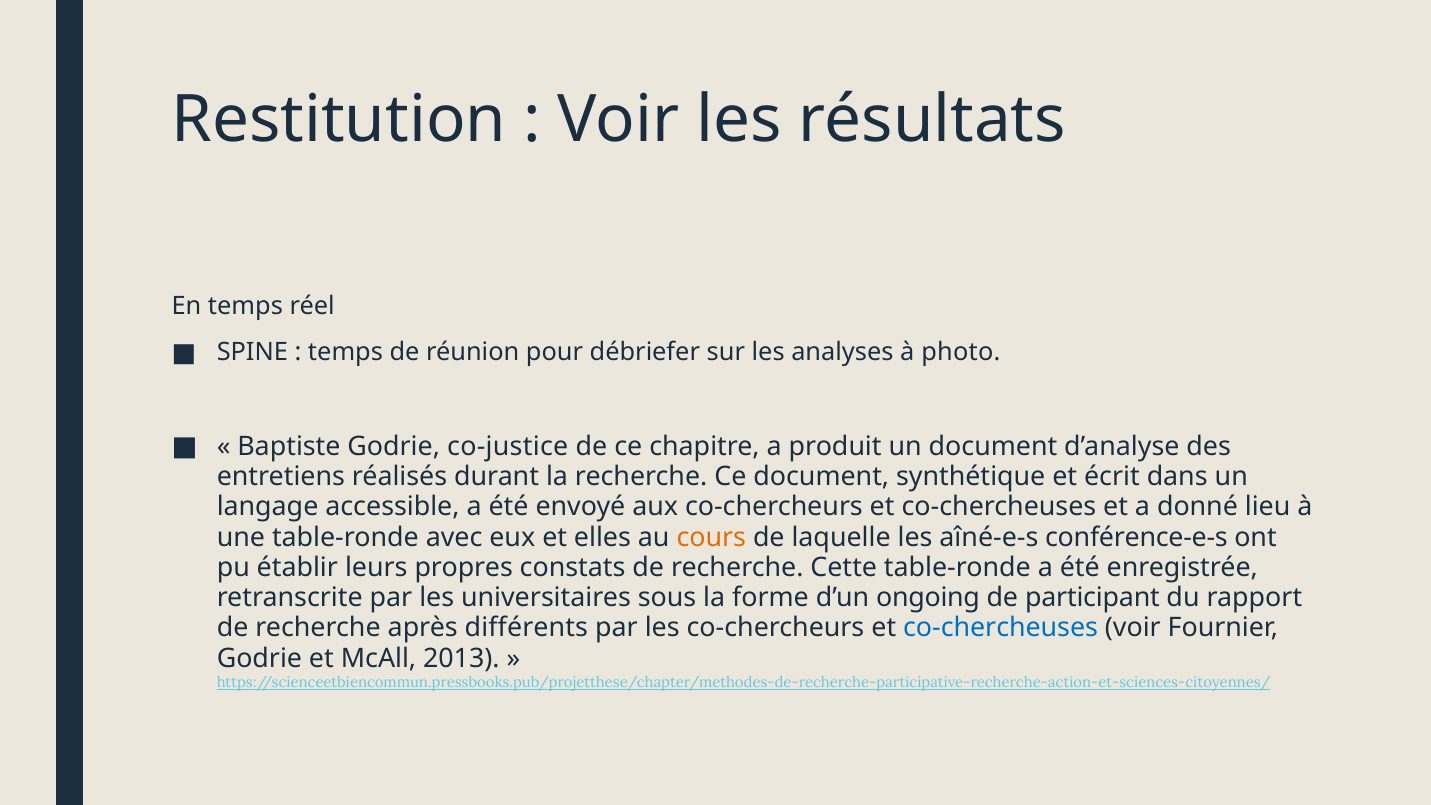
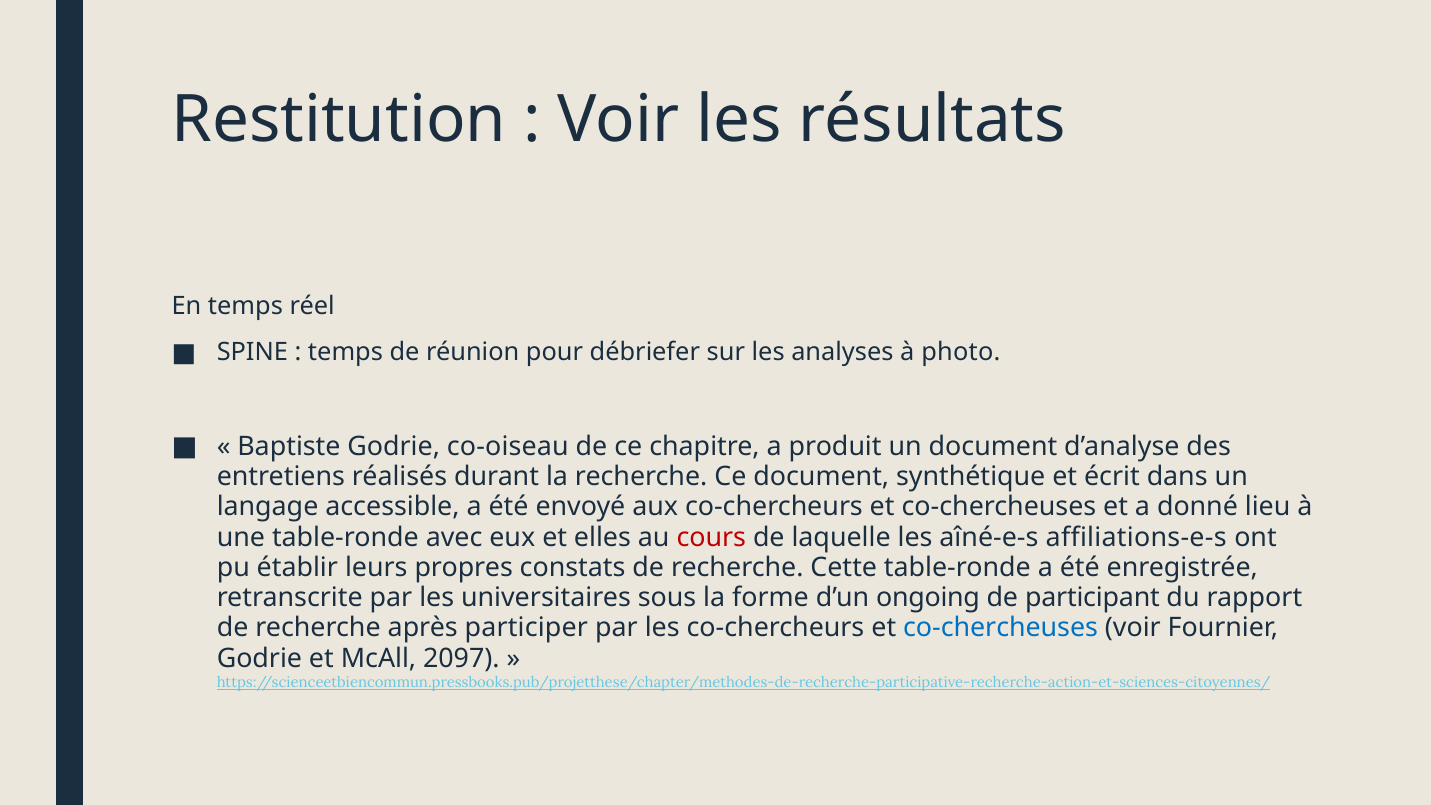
co-justice: co-justice -> co-oiseau
cours colour: orange -> red
conférence-e-s: conférence-e-s -> affiliations-e-s
différents: différents -> participer
2013: 2013 -> 2097
